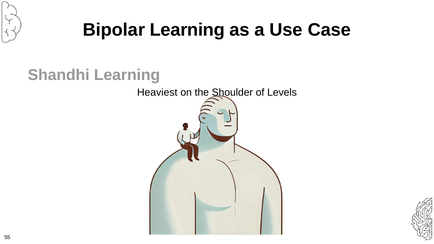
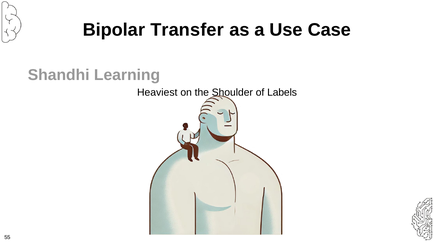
Bipolar Learning: Learning -> Transfer
Levels: Levels -> Labels
